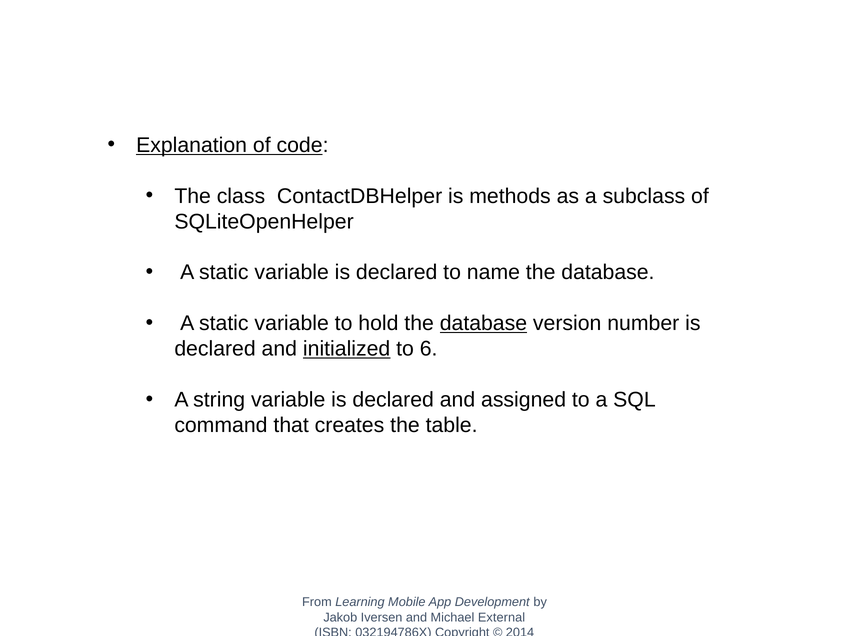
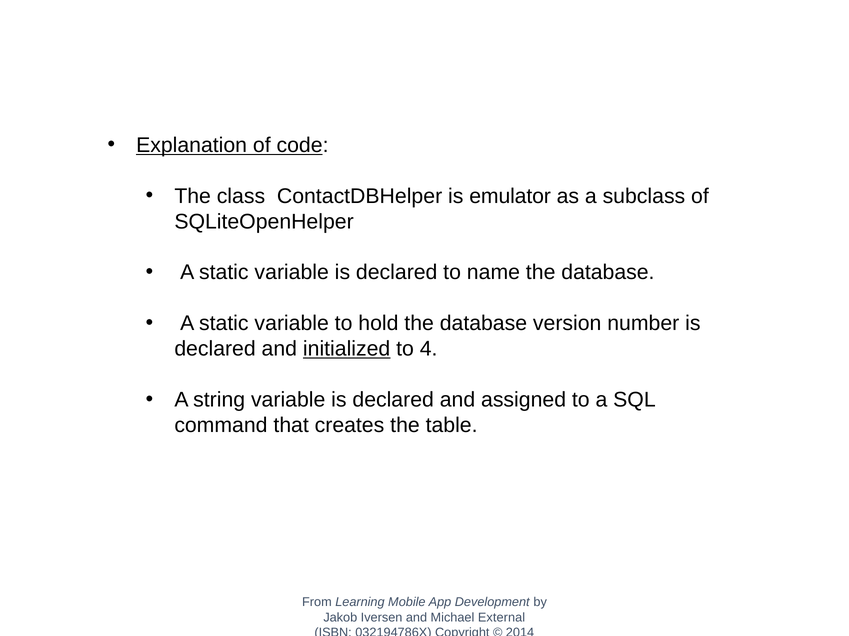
methods: methods -> emulator
database at (483, 323) underline: present -> none
6: 6 -> 4
